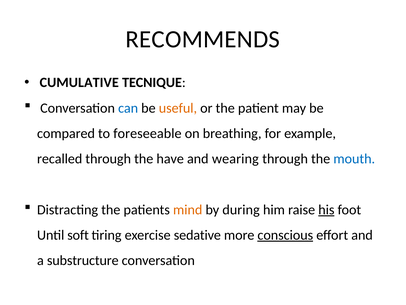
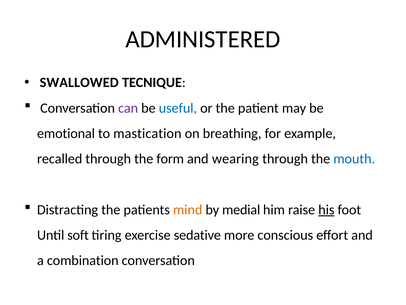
RECOMMENDS: RECOMMENDS -> ADMINISTERED
CUMULATIVE: CUMULATIVE -> SWALLOWED
can colour: blue -> purple
useful colour: orange -> blue
compared: compared -> emotional
foreseeable: foreseeable -> mastication
have: have -> form
during: during -> medial
conscious underline: present -> none
substructure: substructure -> combination
